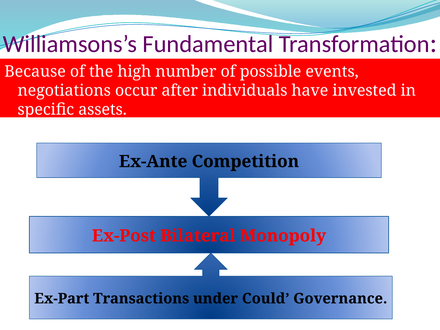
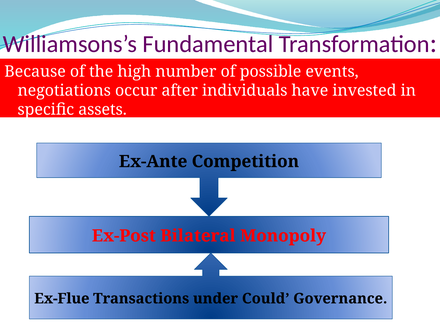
Ex-Part: Ex-Part -> Ex-Flue
